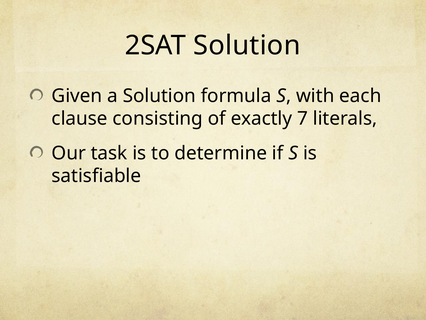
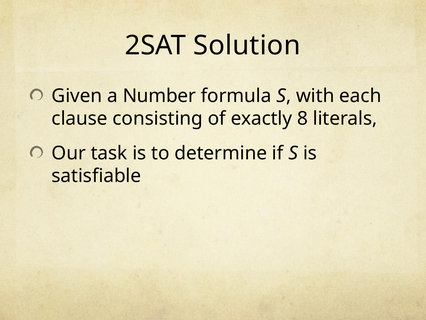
a Solution: Solution -> Number
7: 7 -> 8
